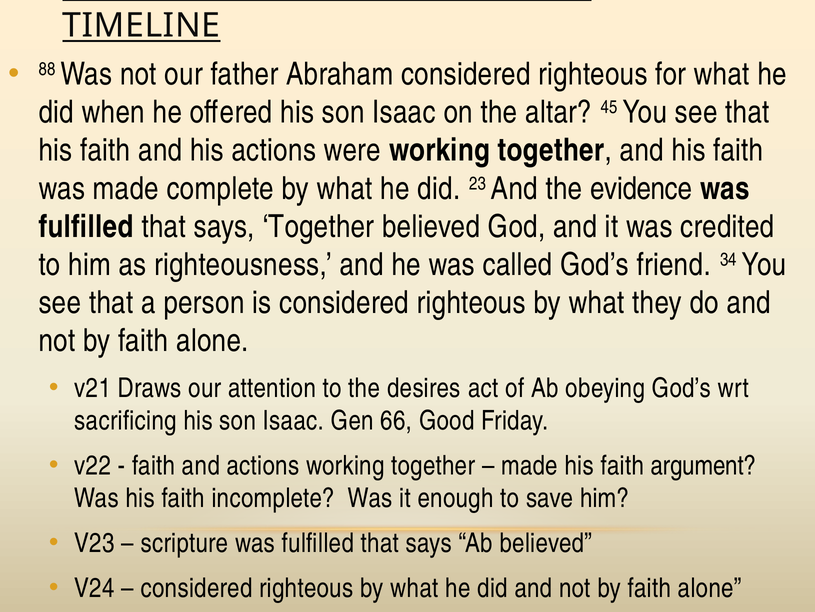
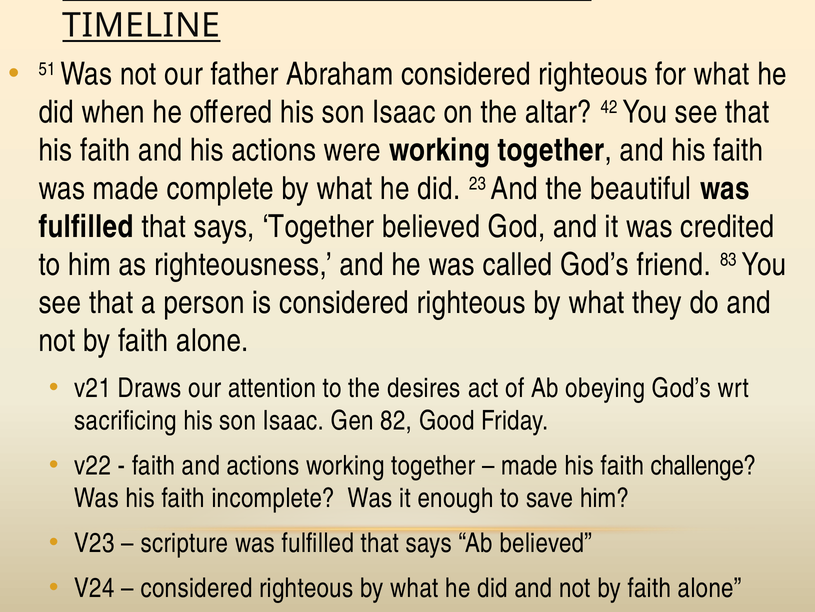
88: 88 -> 51
45: 45 -> 42
evidence: evidence -> beautiful
34: 34 -> 83
66: 66 -> 82
argument: argument -> challenge
